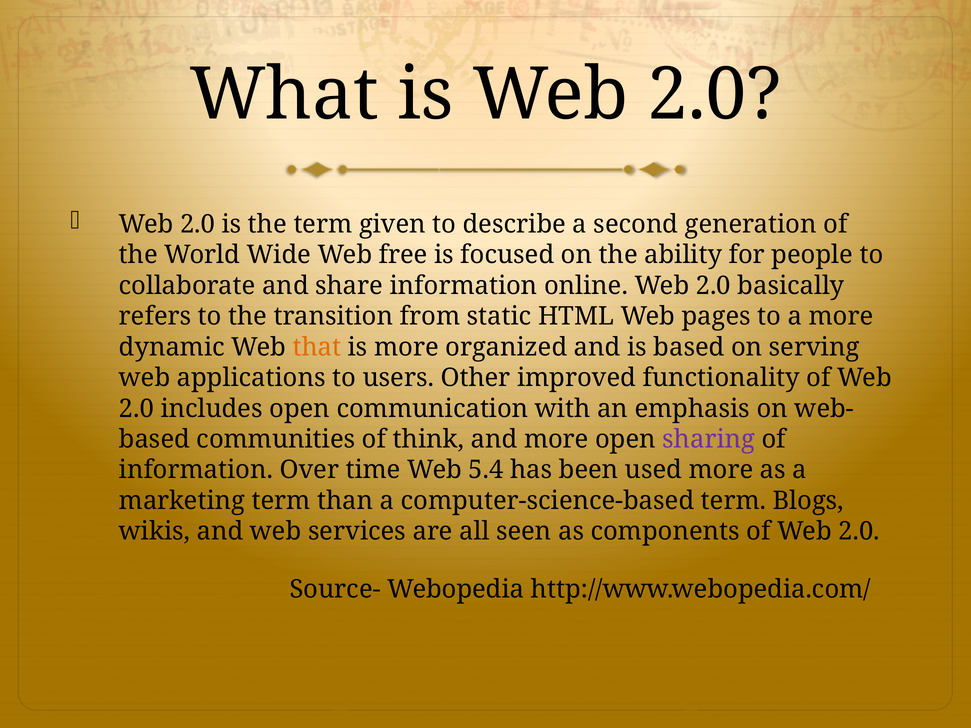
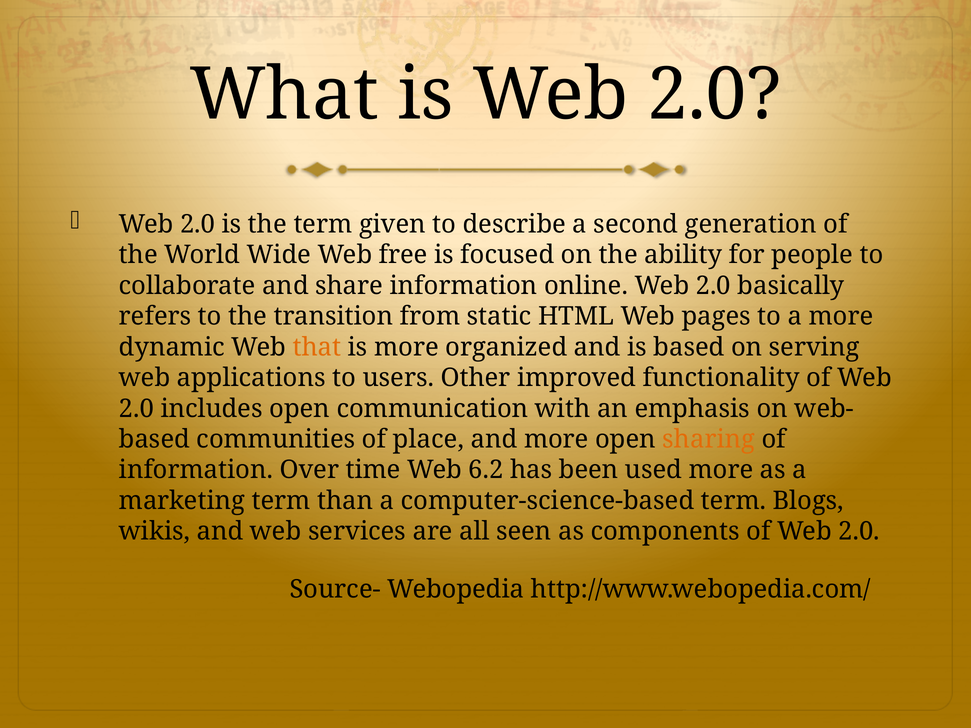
think: think -> place
sharing colour: purple -> orange
5.4: 5.4 -> 6.2
